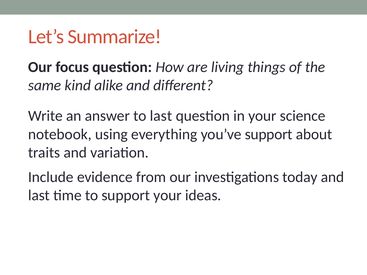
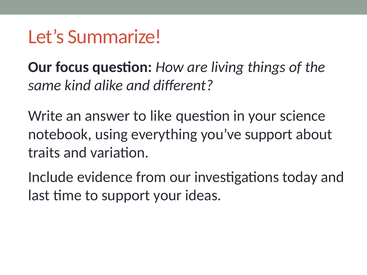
to last: last -> like
